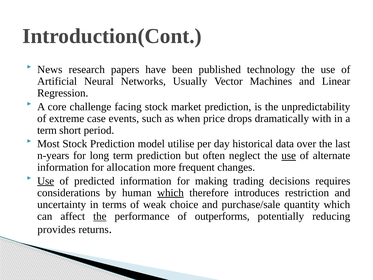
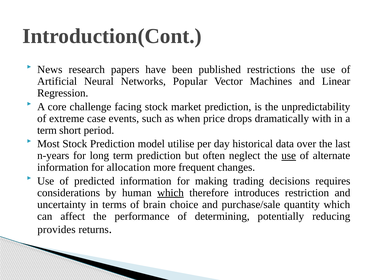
technology: technology -> restrictions
Usually: Usually -> Popular
Use at (46, 181) underline: present -> none
weak: weak -> brain
the at (100, 216) underline: present -> none
outperforms: outperforms -> determining
